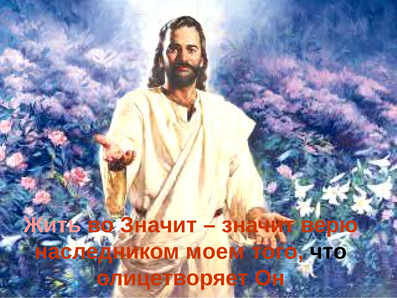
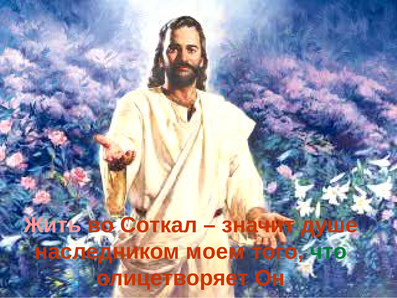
во Значит: Значит -> Соткал
верю: верю -> душе
что colour: black -> green
